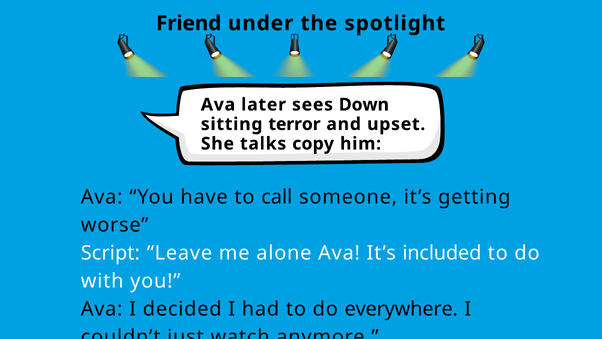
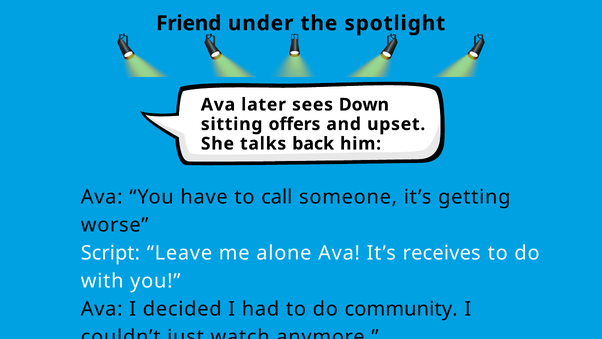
terror: terror -> offers
copy: copy -> back
included: included -> receives
everywhere: everywhere -> community
